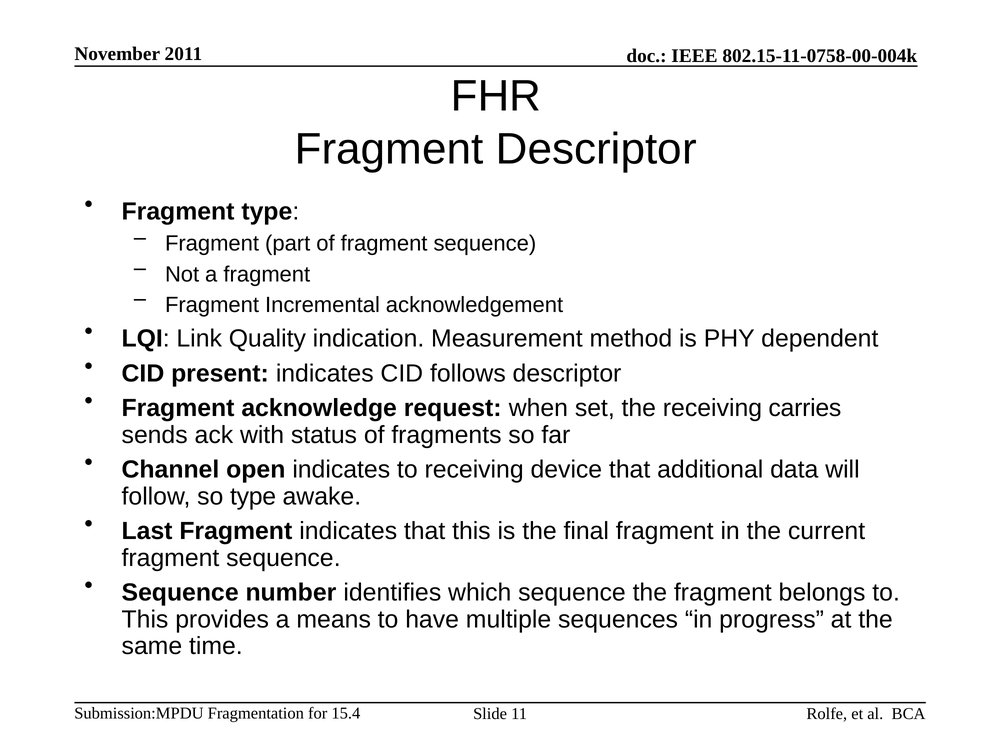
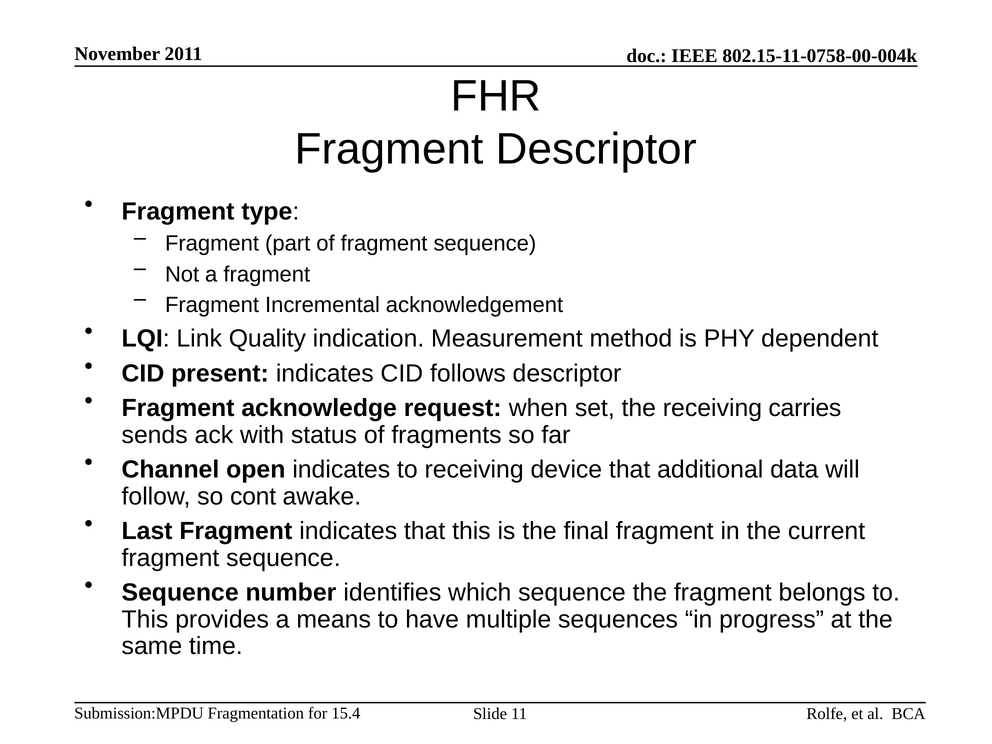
so type: type -> cont
